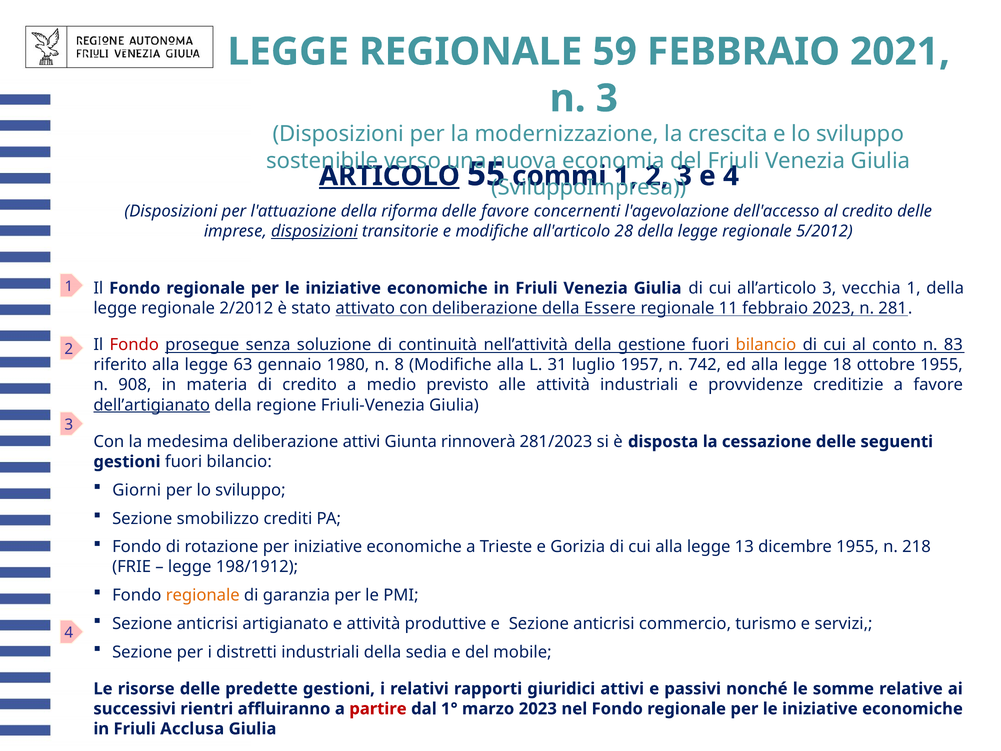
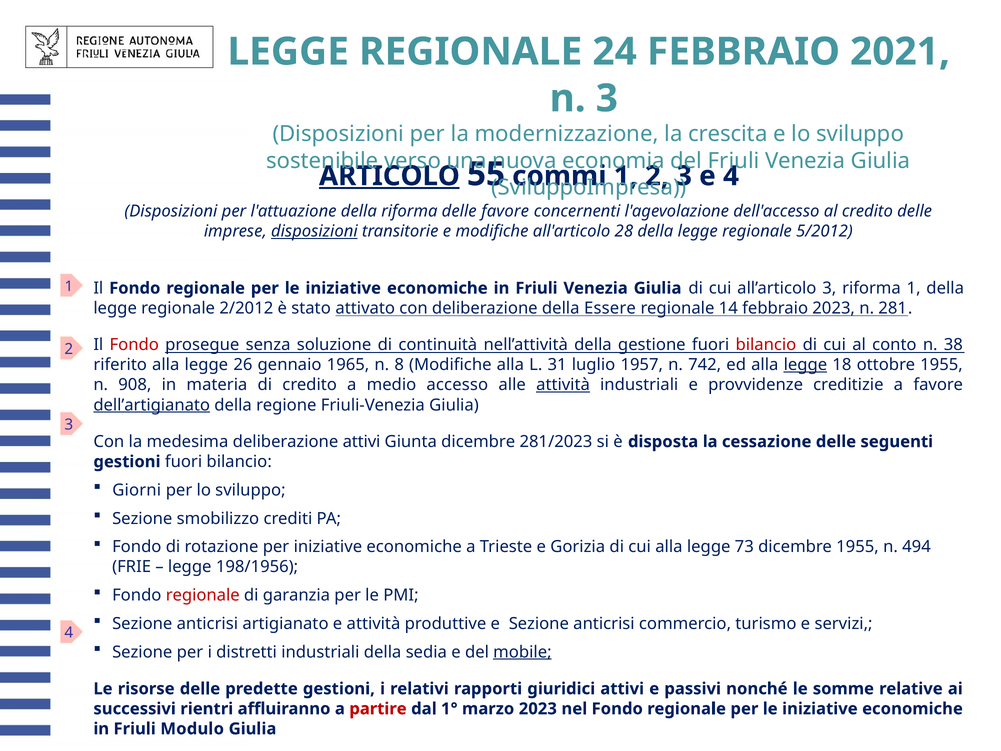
59: 59 -> 24
3 vecchia: vecchia -> riforma
11: 11 -> 14
bilancio at (766, 345) colour: orange -> red
83: 83 -> 38
63: 63 -> 26
1980: 1980 -> 1965
legge at (805, 365) underline: none -> present
previsto: previsto -> accesso
attività at (563, 385) underline: none -> present
Giunta rinnoverà: rinnoverà -> dicembre
13: 13 -> 73
218: 218 -> 494
198/1912: 198/1912 -> 198/1956
regionale at (203, 595) colour: orange -> red
mobile underline: none -> present
Acclusa: Acclusa -> Modulo
